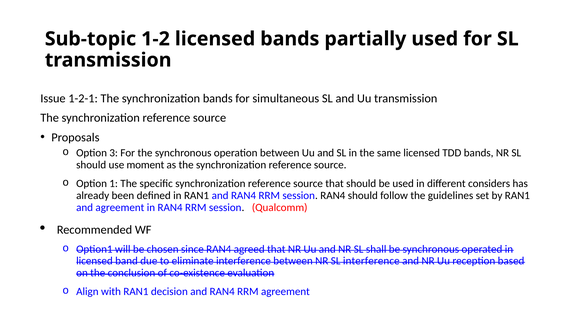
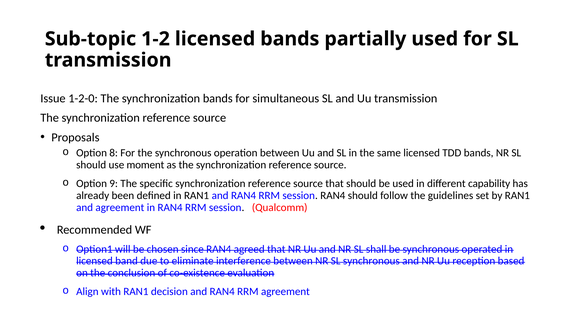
1-2-1: 1-2-1 -> 1-2-0
3: 3 -> 8
1: 1 -> 9
considers: considers -> capability
SL interference: interference -> synchronous
